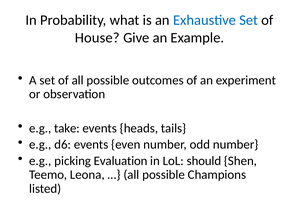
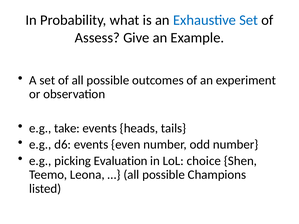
House: House -> Assess
should: should -> choice
